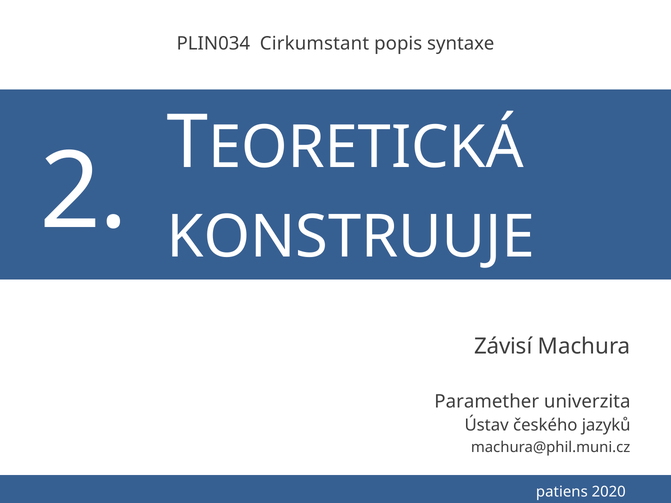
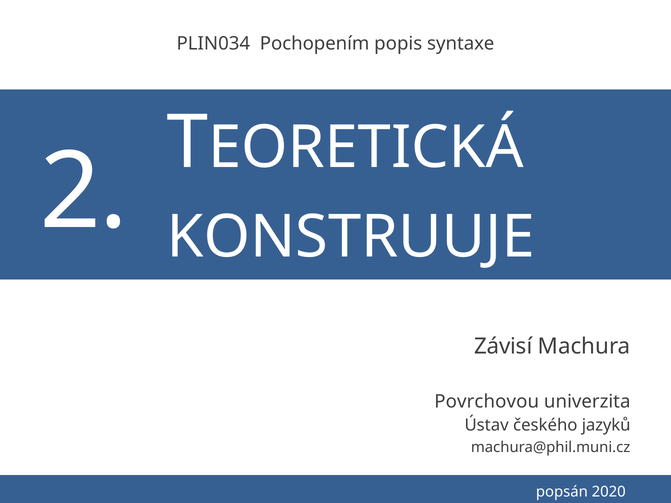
Cirkumstant: Cirkumstant -> Pochopením
Paramether: Paramether -> Povrchovou
patiens: patiens -> popsán
